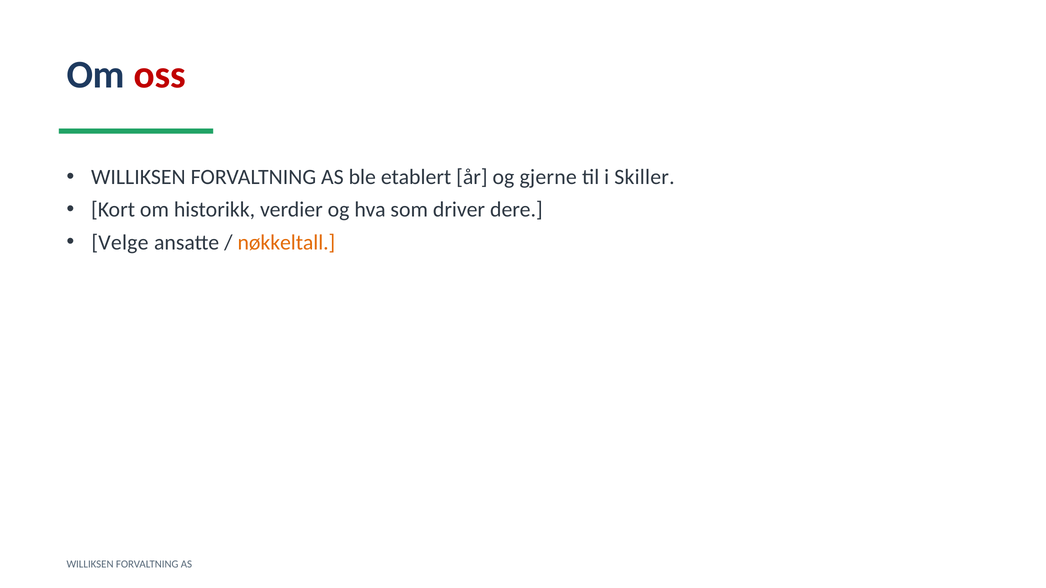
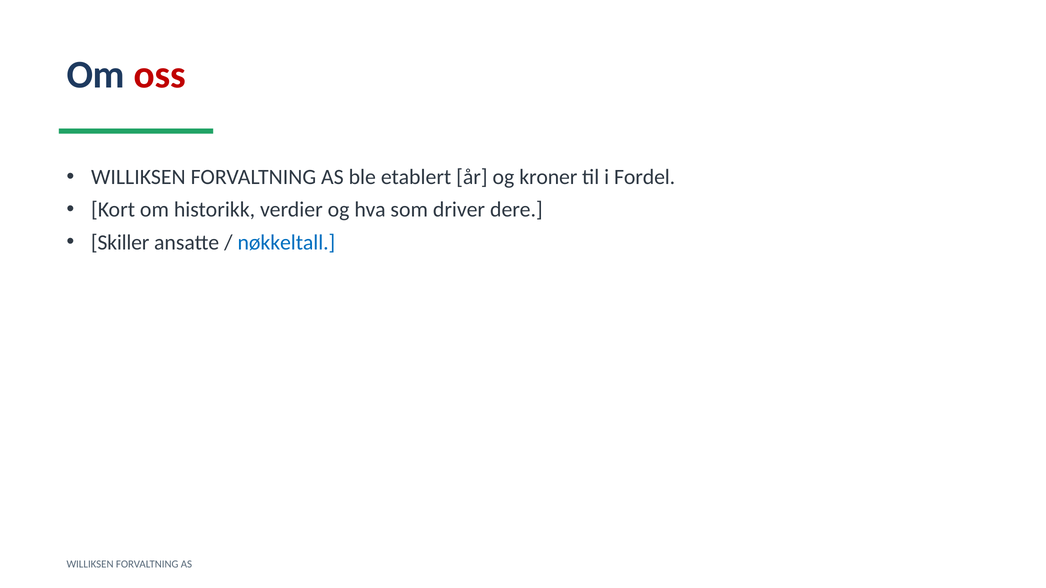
gjerne: gjerne -> kroner
Skiller: Skiller -> Fordel
Velge: Velge -> Skiller
nøkkeltall colour: orange -> blue
